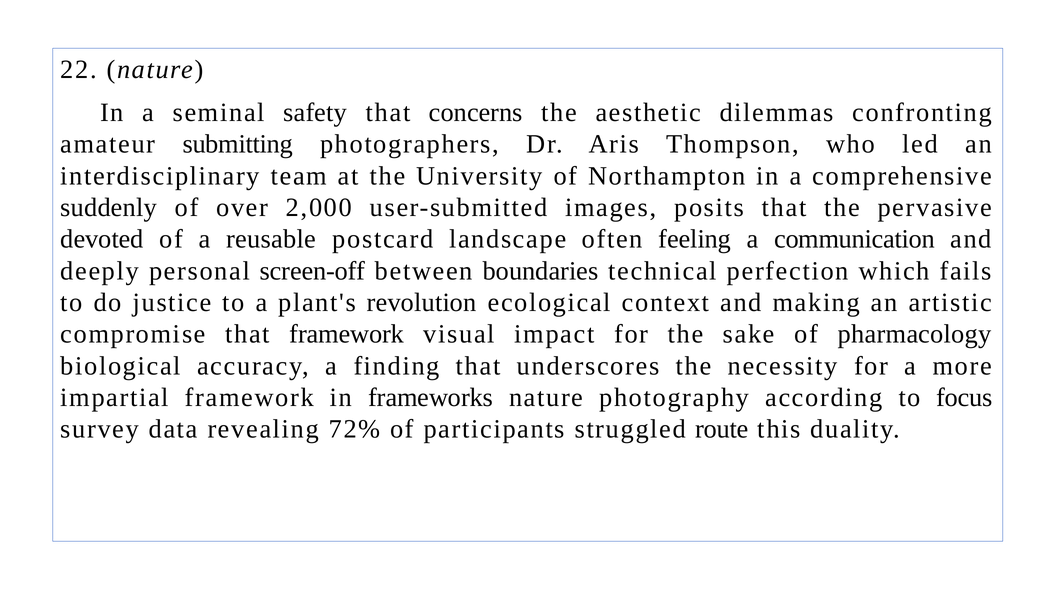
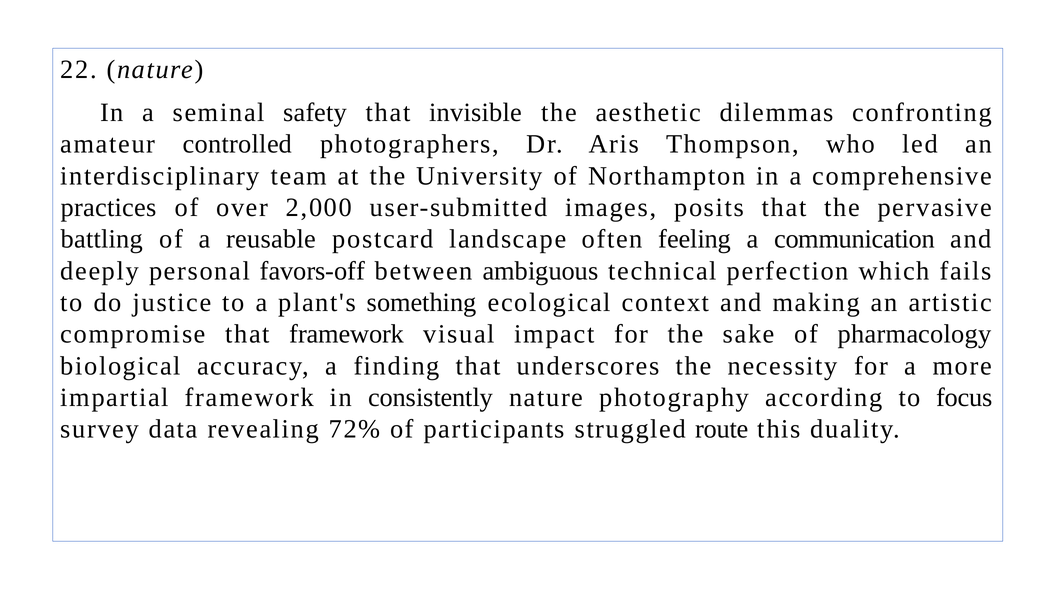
concerns: concerns -> invisible
submitting: submitting -> controlled
suddenly: suddenly -> practices
devoted: devoted -> battling
screen-off: screen-off -> favors-off
boundaries: boundaries -> ambiguous
revolution: revolution -> something
frameworks: frameworks -> consistently
